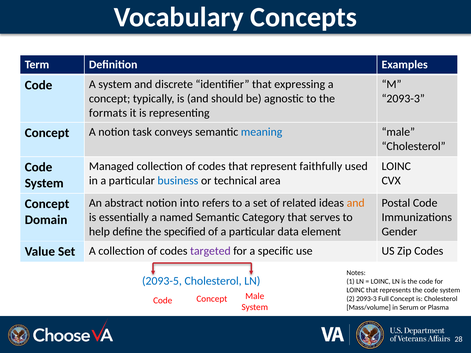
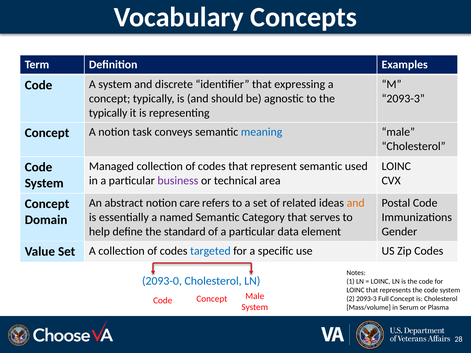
formats at (108, 113): formats -> typically
represent faithfully: faithfully -> semantic
business colour: blue -> purple
into: into -> care
specified: specified -> standard
targeted colour: purple -> blue
2093-5: 2093-5 -> 2093-0
